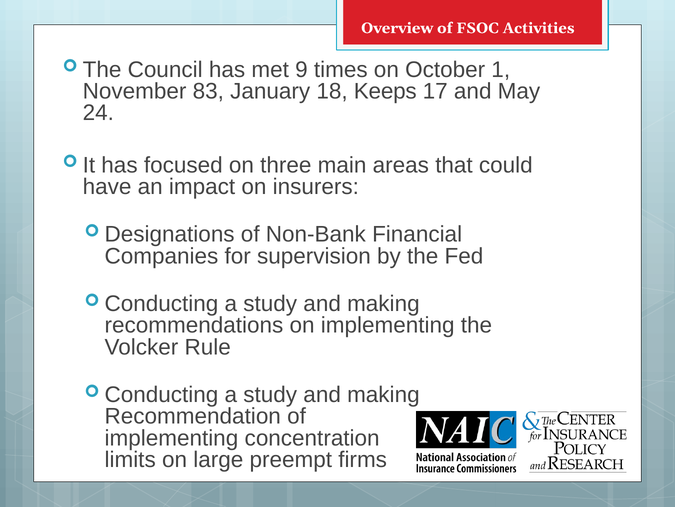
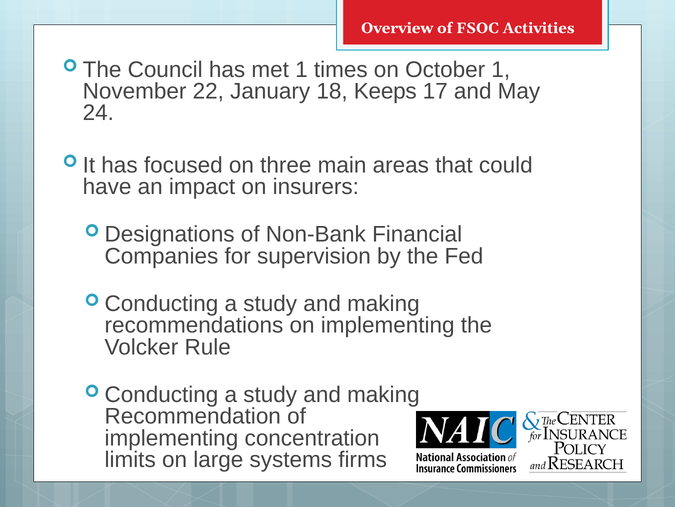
met 9: 9 -> 1
83: 83 -> 22
preempt: preempt -> systems
